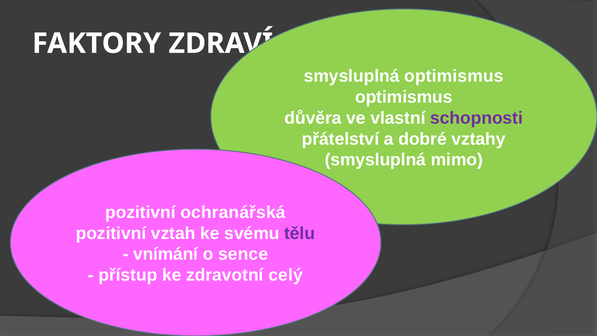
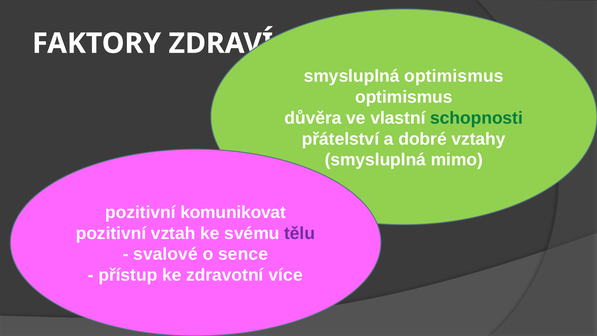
schopnosti colour: purple -> green
ochranářská: ochranářská -> komunikovat
vnímání: vnímání -> svalové
celý: celý -> více
